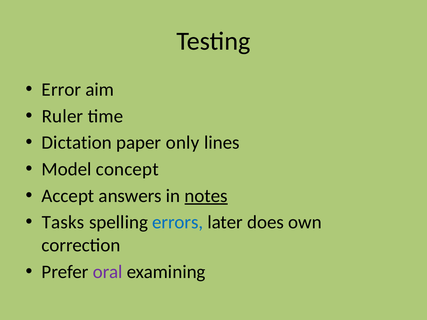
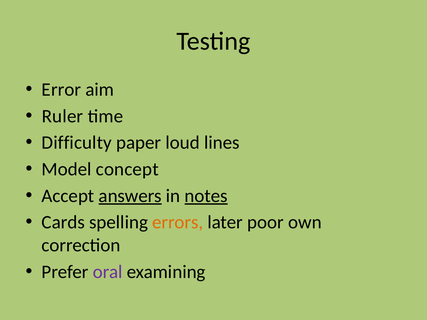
Dictation: Dictation -> Difficulty
only: only -> loud
answers underline: none -> present
Tasks: Tasks -> Cards
errors colour: blue -> orange
does: does -> poor
